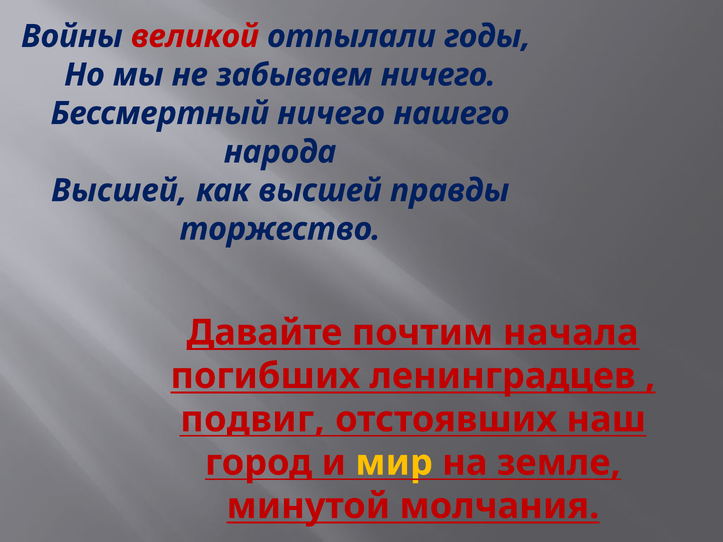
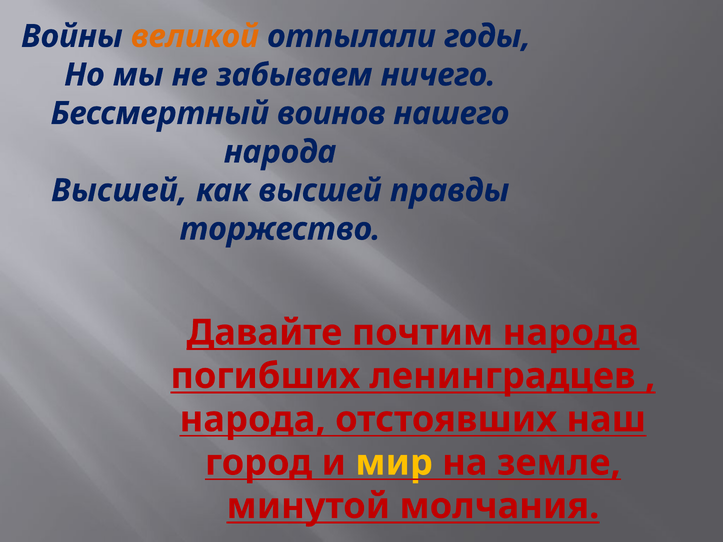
великой colour: red -> orange
Бессмертный ничего: ничего -> воинов
почтим начала: начала -> народа
подвиг at (253, 420): подвиг -> народа
